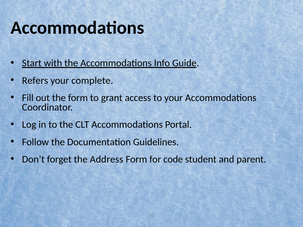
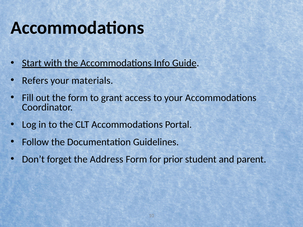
complete: complete -> materials
code: code -> prior
